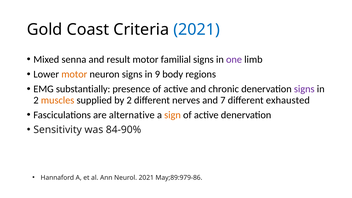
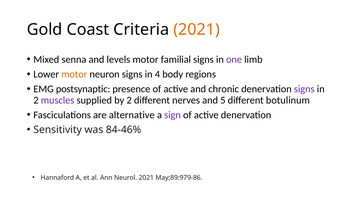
2021 at (197, 30) colour: blue -> orange
result: result -> levels
9: 9 -> 4
substantially: substantially -> postsynaptic
muscles colour: orange -> purple
7: 7 -> 5
exhausted: exhausted -> botulinum
sign colour: orange -> purple
84-90%: 84-90% -> 84-46%
